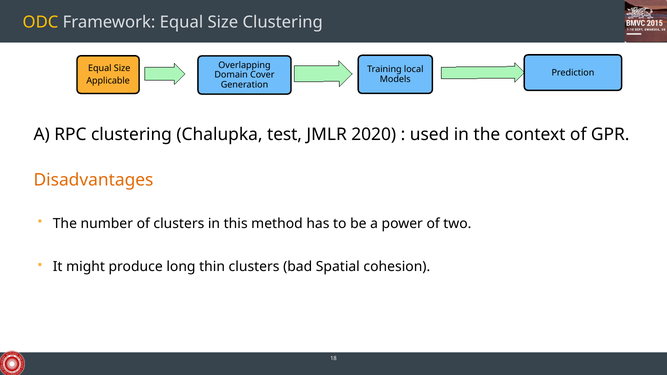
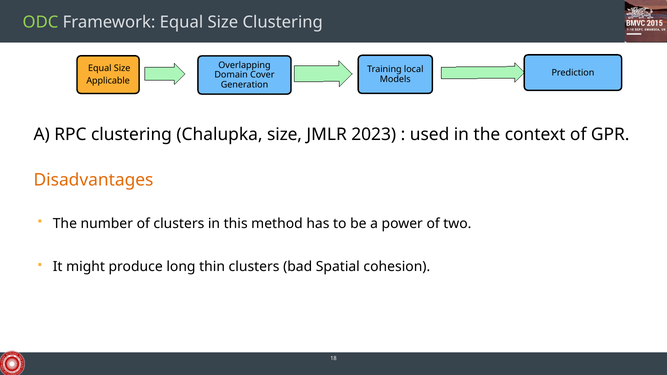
ODC colour: yellow -> light green
Chalupka test: test -> size
2020: 2020 -> 2023
